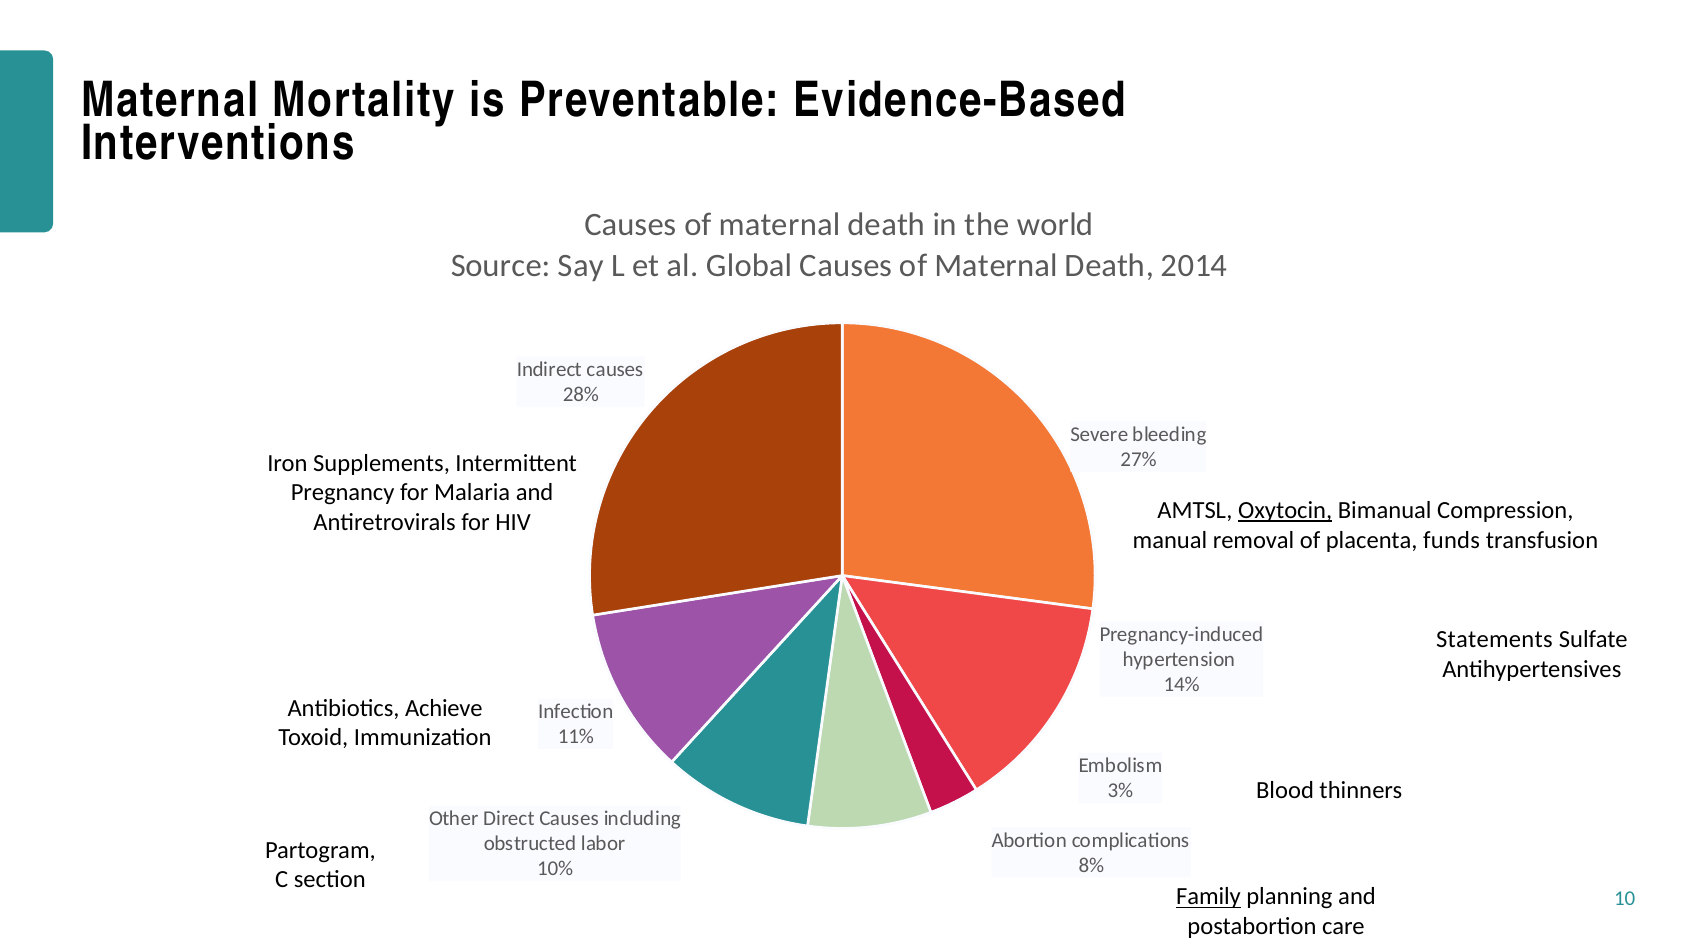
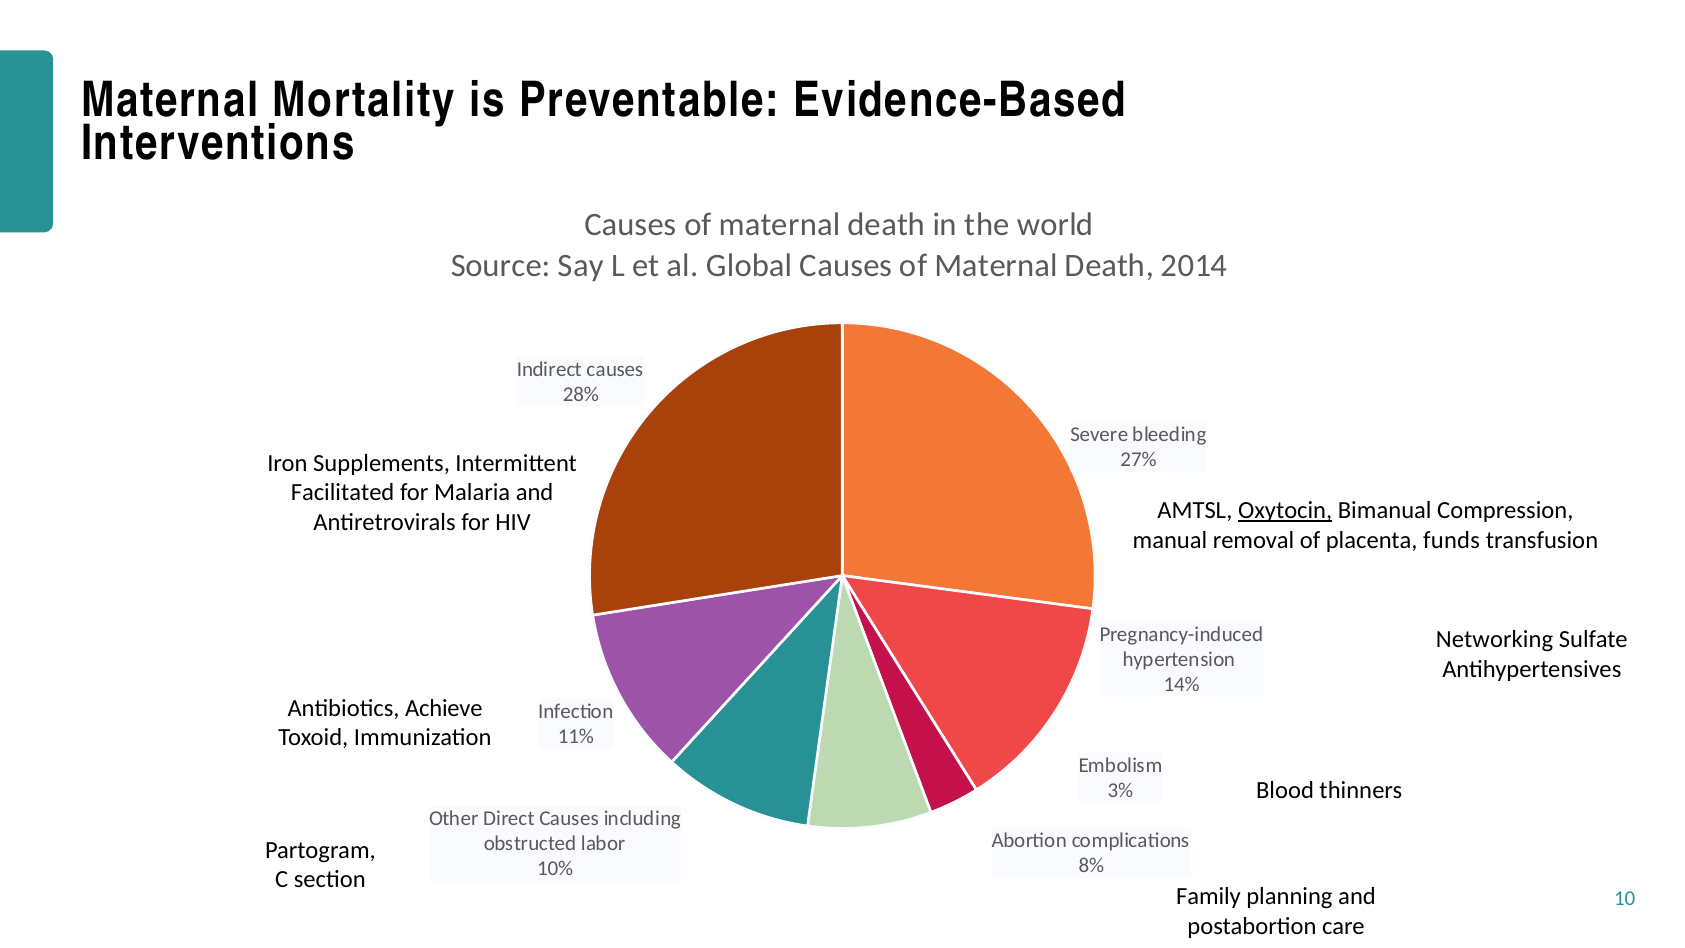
Pregnancy: Pregnancy -> Facilitated
Statements: Statements -> Networking
Family underline: present -> none
